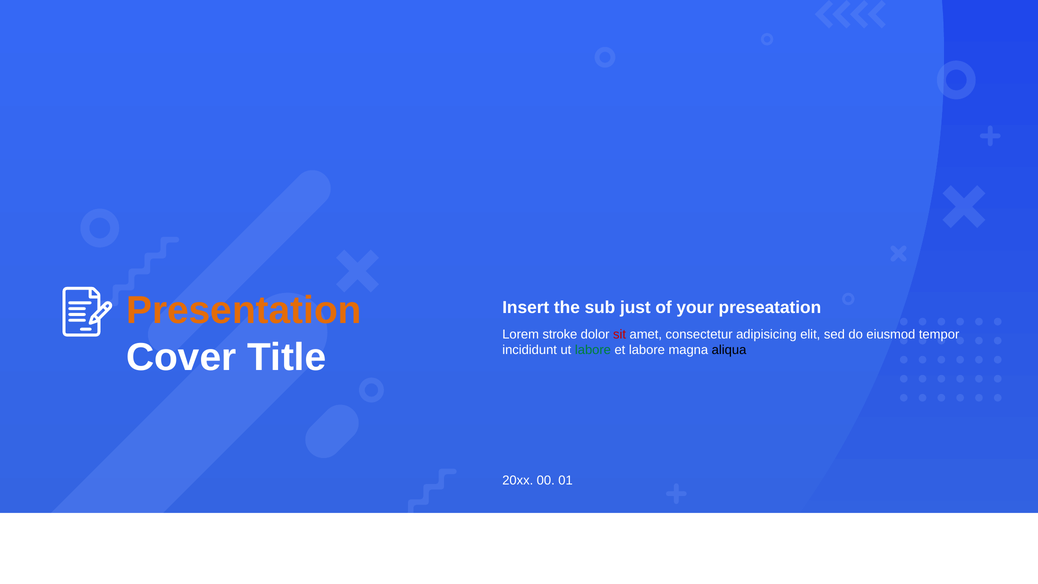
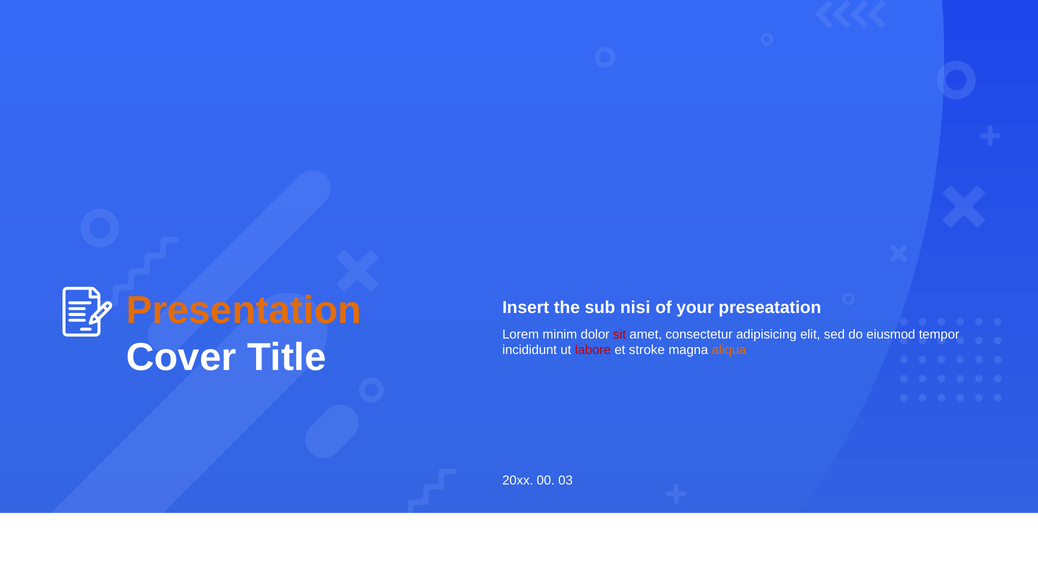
just: just -> nisi
stroke: stroke -> minim
labore at (593, 350) colour: green -> red
et labore: labore -> stroke
aliqua colour: black -> orange
01: 01 -> 03
